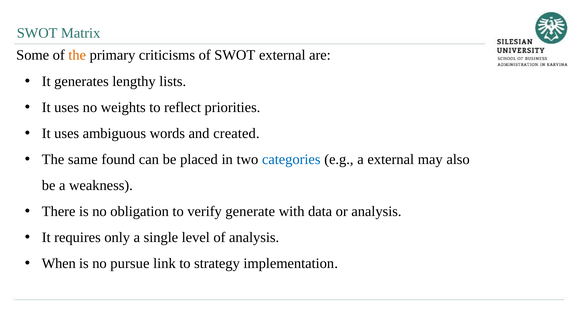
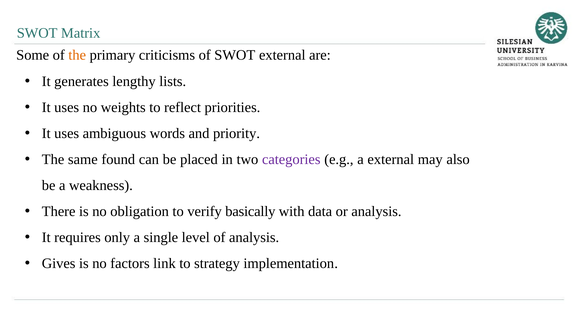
created: created -> priority
categories colour: blue -> purple
generate: generate -> basically
When: When -> Gives
pursue: pursue -> factors
